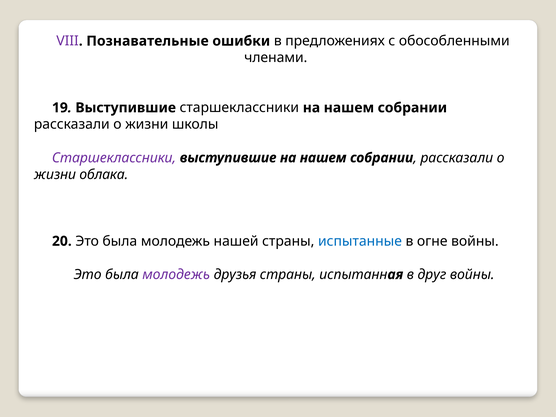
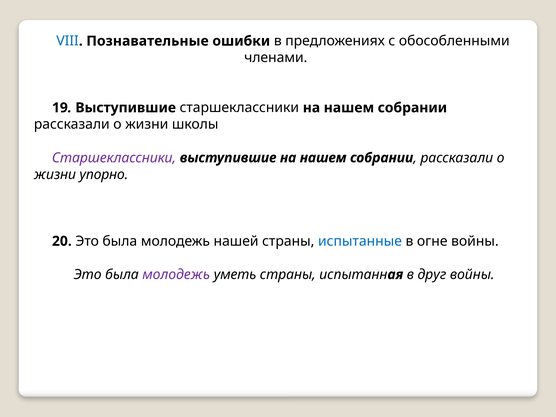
VIII colour: purple -> blue
облака: облака -> упорно
друзья: друзья -> уметь
